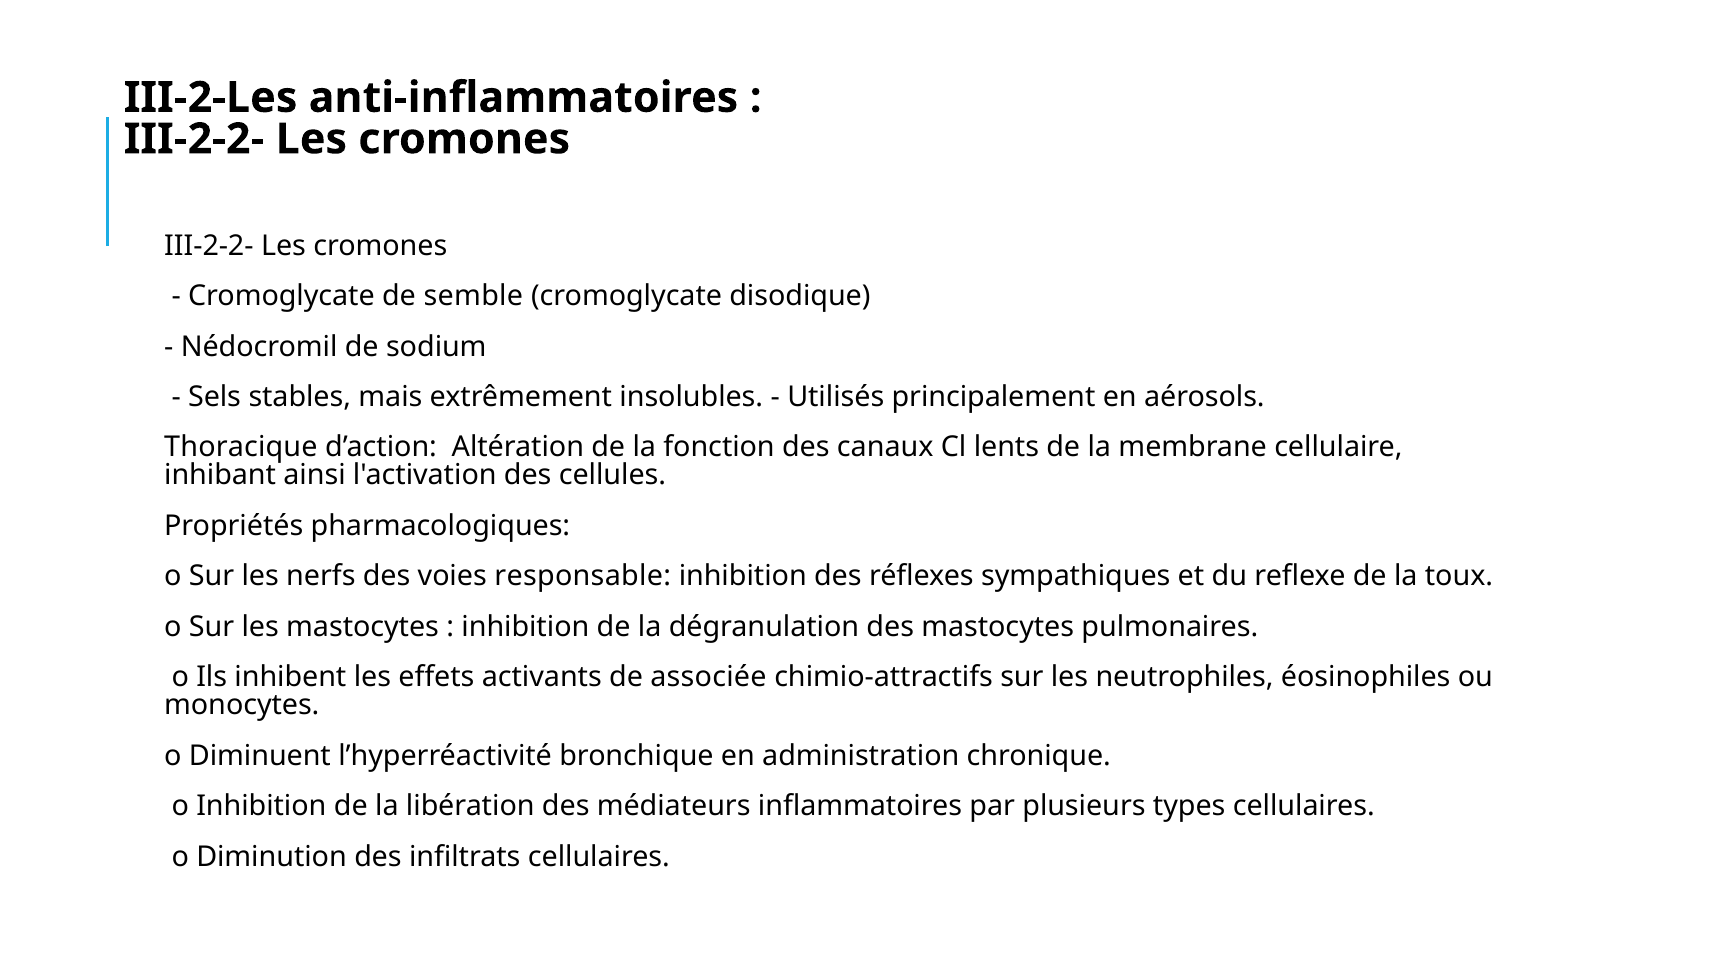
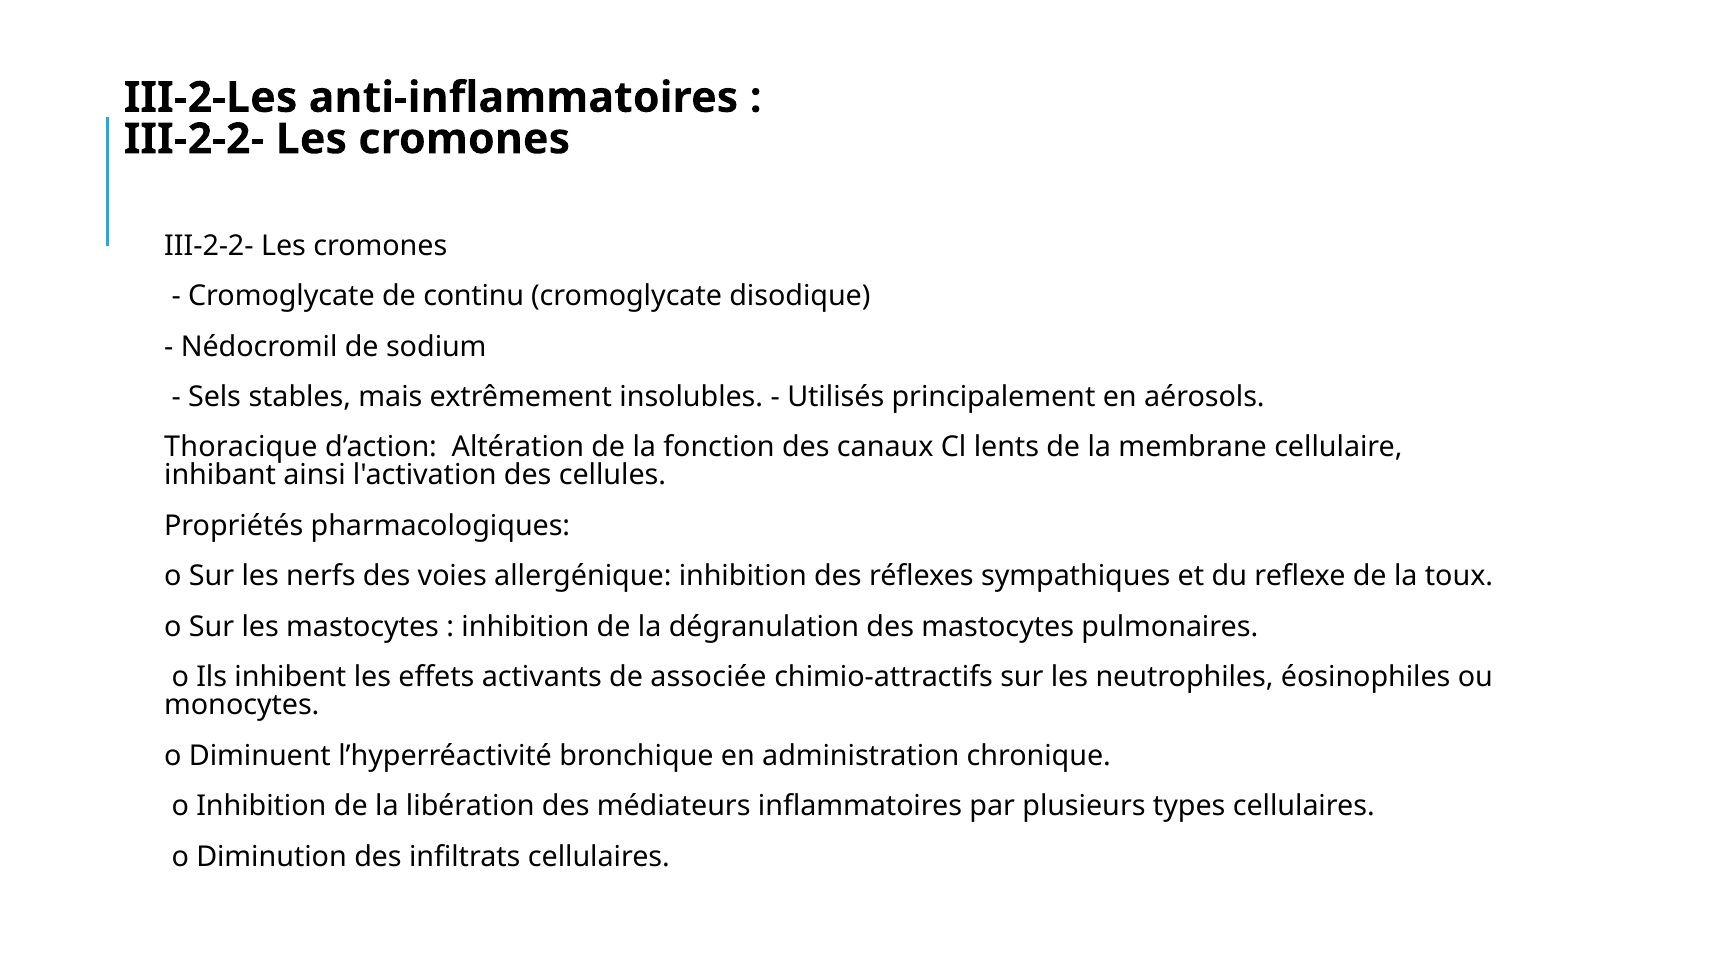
semble: semble -> continu
responsable: responsable -> allergénique
